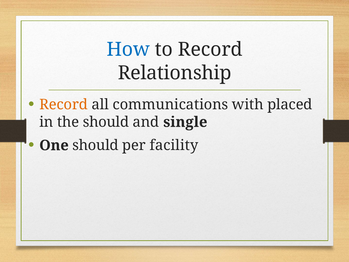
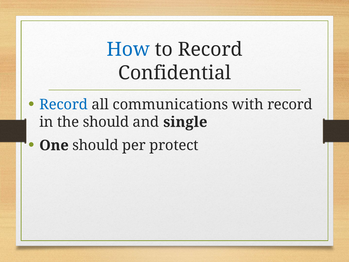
Relationship: Relationship -> Confidential
Record at (64, 105) colour: orange -> blue
with placed: placed -> record
facility: facility -> protect
